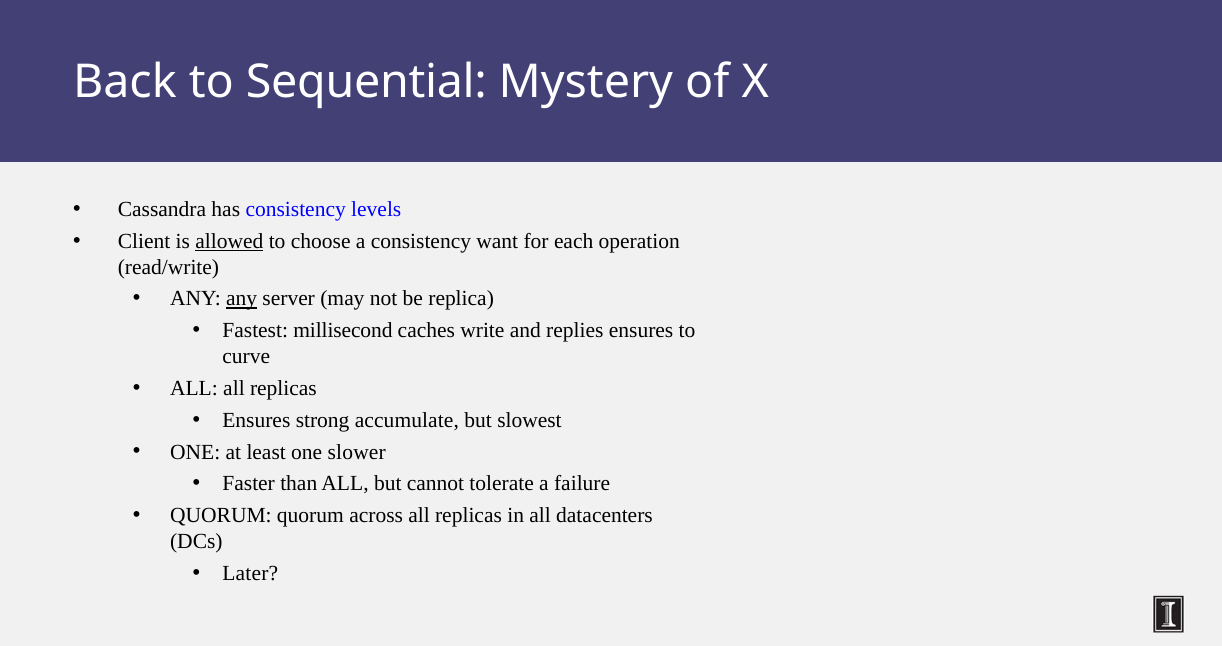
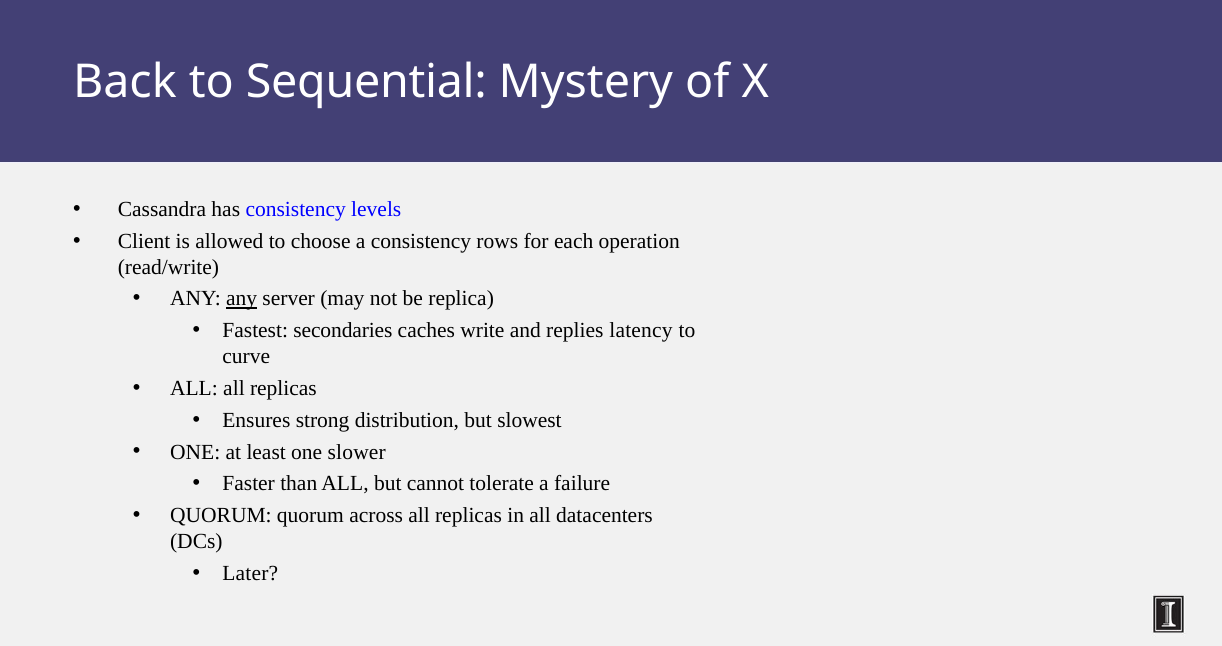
allowed underline: present -> none
want: want -> rows
millisecond: millisecond -> secondaries
replies ensures: ensures -> latency
accumulate: accumulate -> distribution
